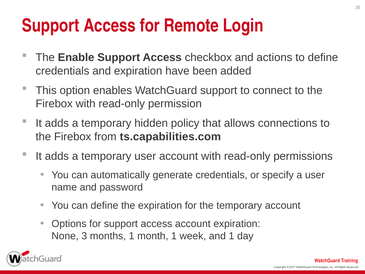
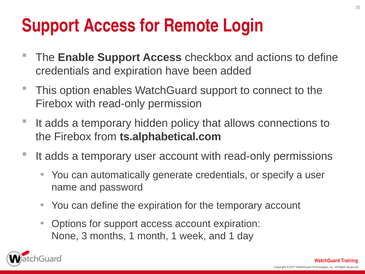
ts.capabilities.com: ts.capabilities.com -> ts.alphabetical.com
